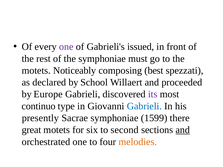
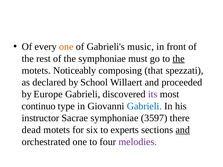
one at (66, 47) colour: purple -> orange
issued: issued -> music
the at (179, 59) underline: none -> present
best: best -> that
presently: presently -> instructor
1599: 1599 -> 3597
great: great -> dead
second: second -> experts
melodies colour: orange -> purple
